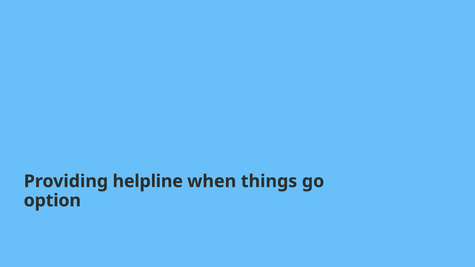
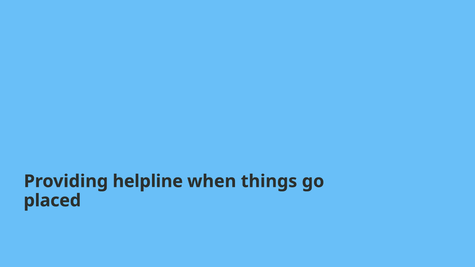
option: option -> placed
